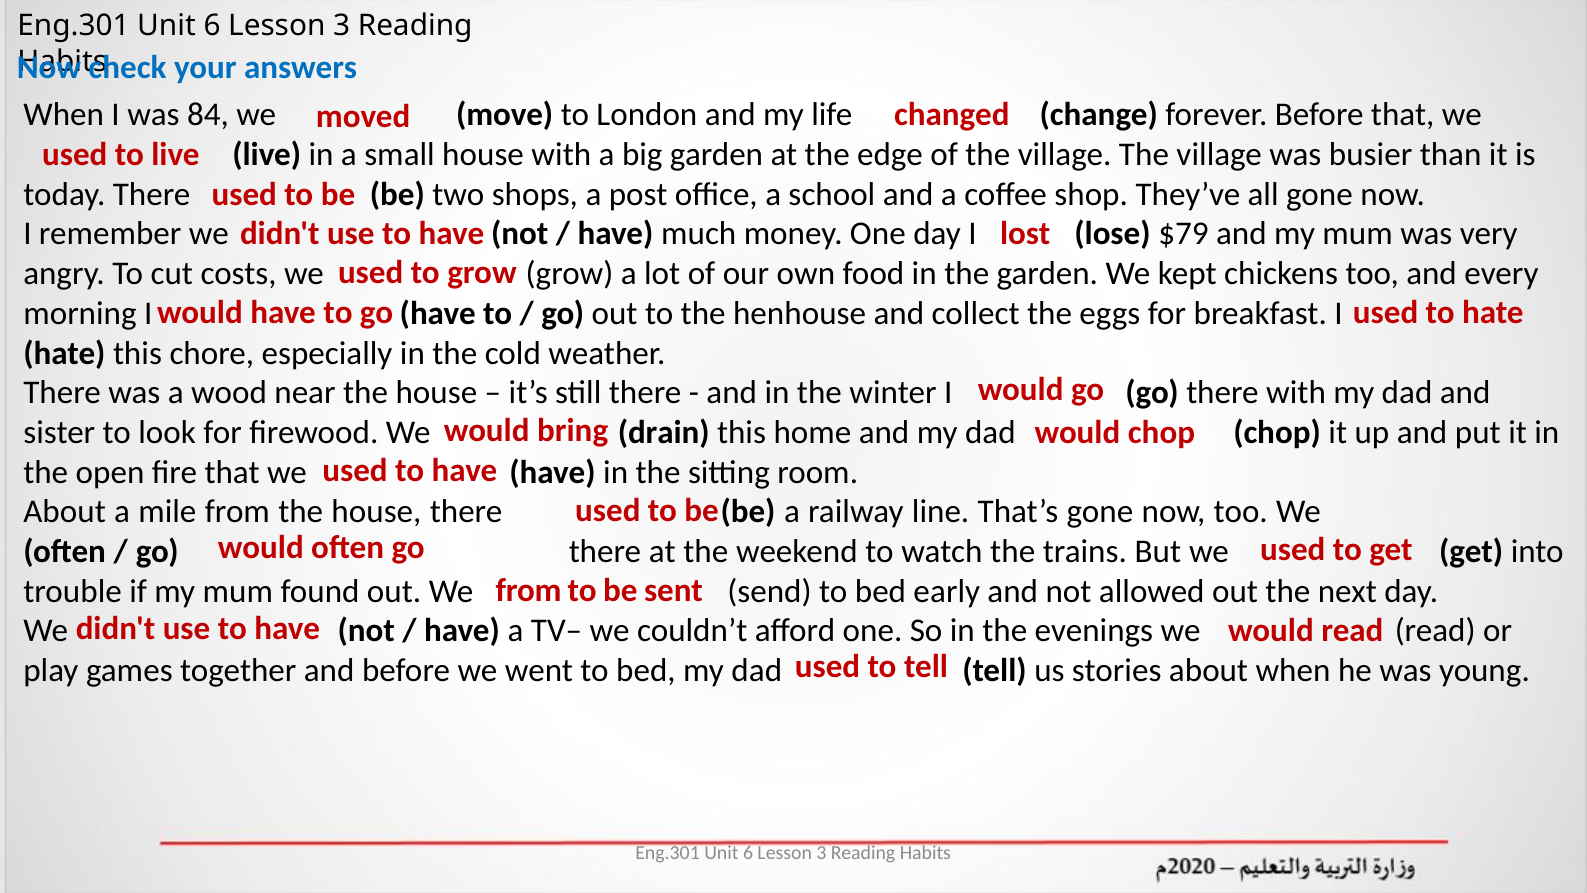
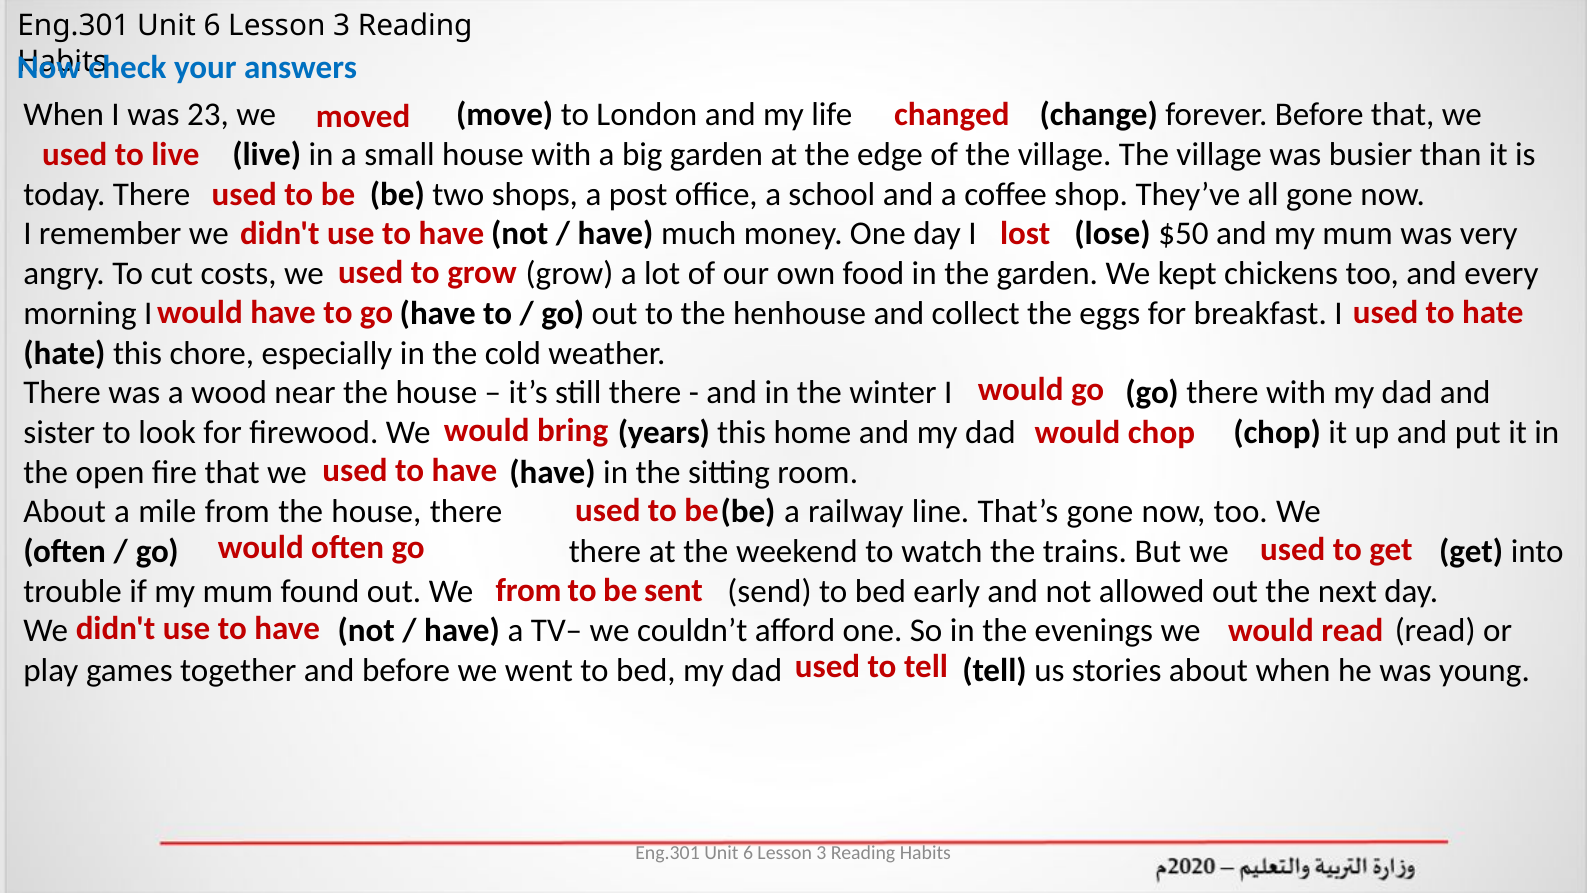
84: 84 -> 23
$79: $79 -> $50
drain: drain -> years
